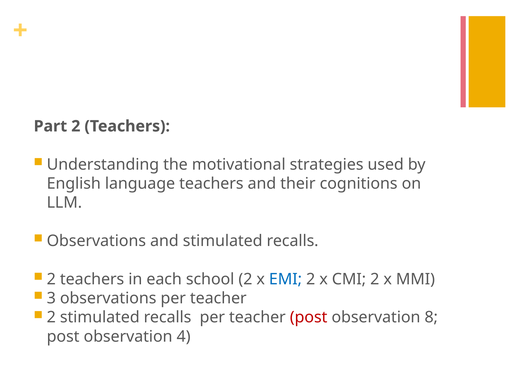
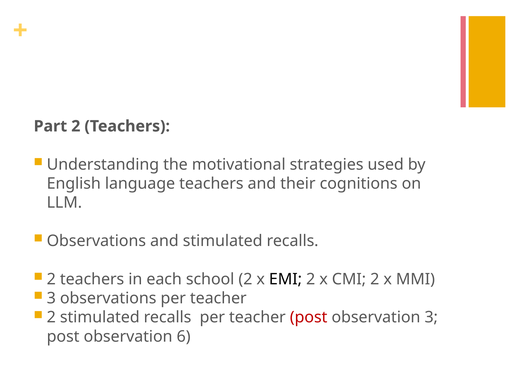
EMI colour: blue -> black
observation 8: 8 -> 3
4: 4 -> 6
